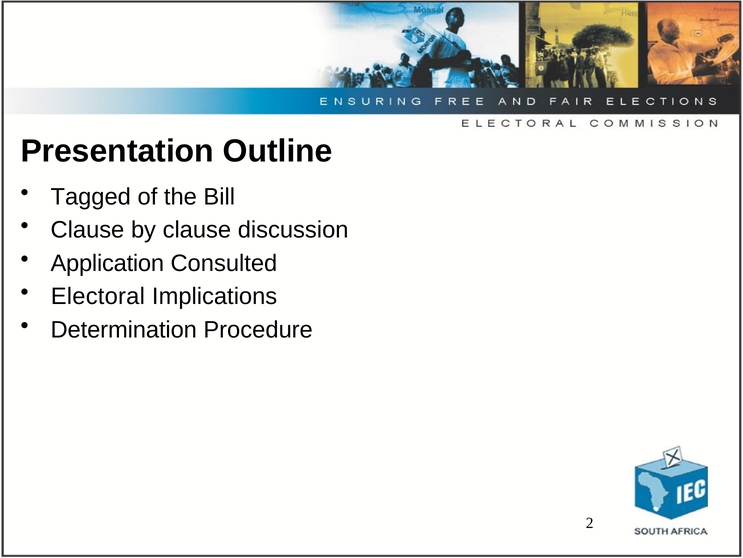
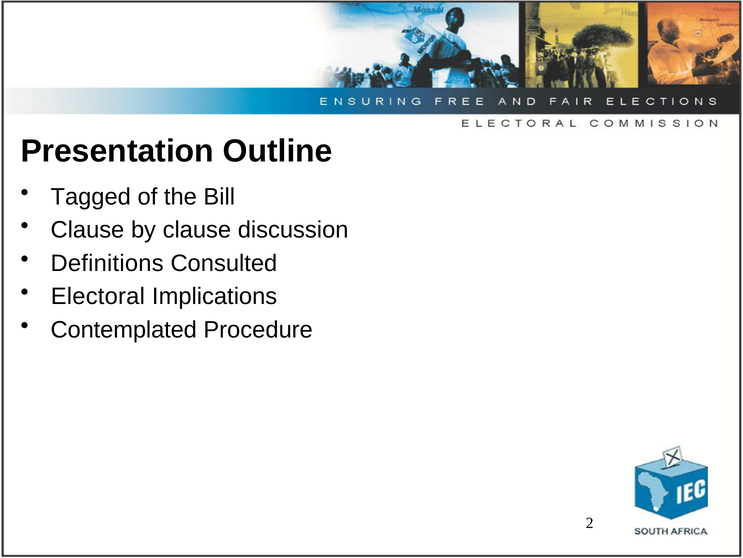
Application: Application -> Definitions
Determination: Determination -> Contemplated
